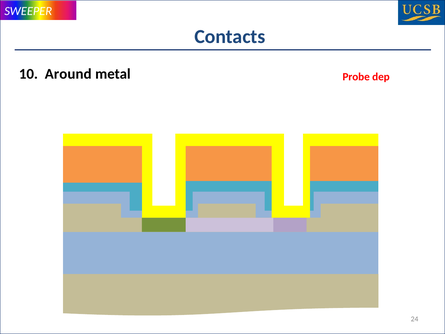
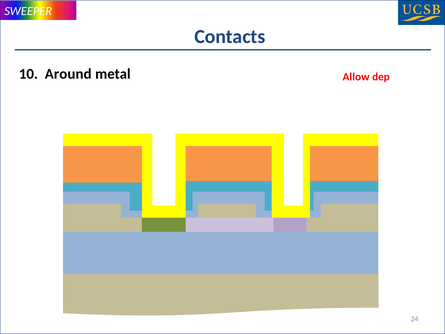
Probe: Probe -> Allow
